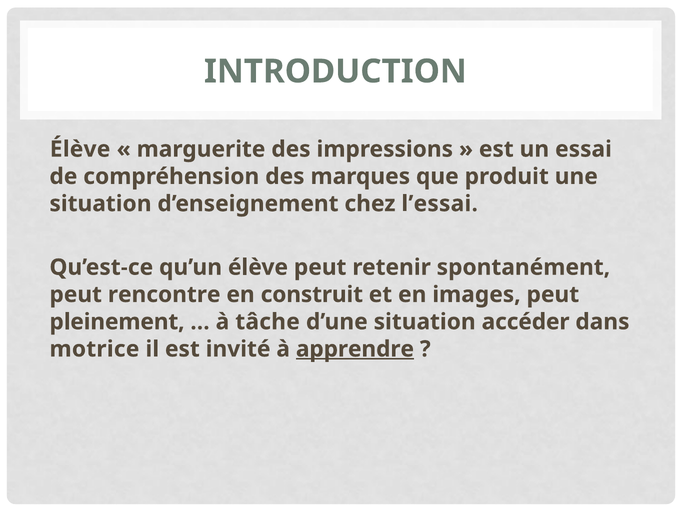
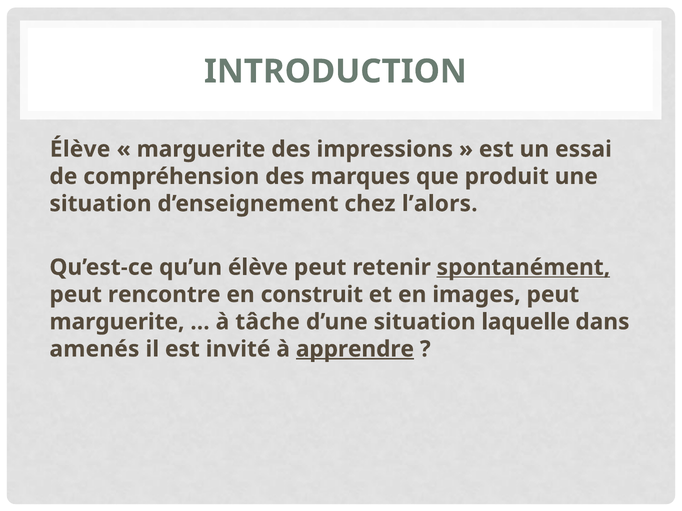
l’essai: l’essai -> l’alors
spontanément underline: none -> present
pleinement at (117, 322): pleinement -> marguerite
accéder: accéder -> laquelle
motrice: motrice -> amenés
